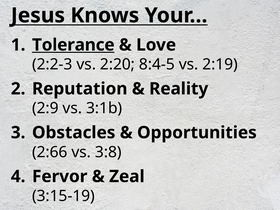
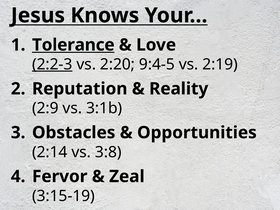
2:2-3 underline: none -> present
8:4-5: 8:4-5 -> 9:4-5
2:66: 2:66 -> 2:14
